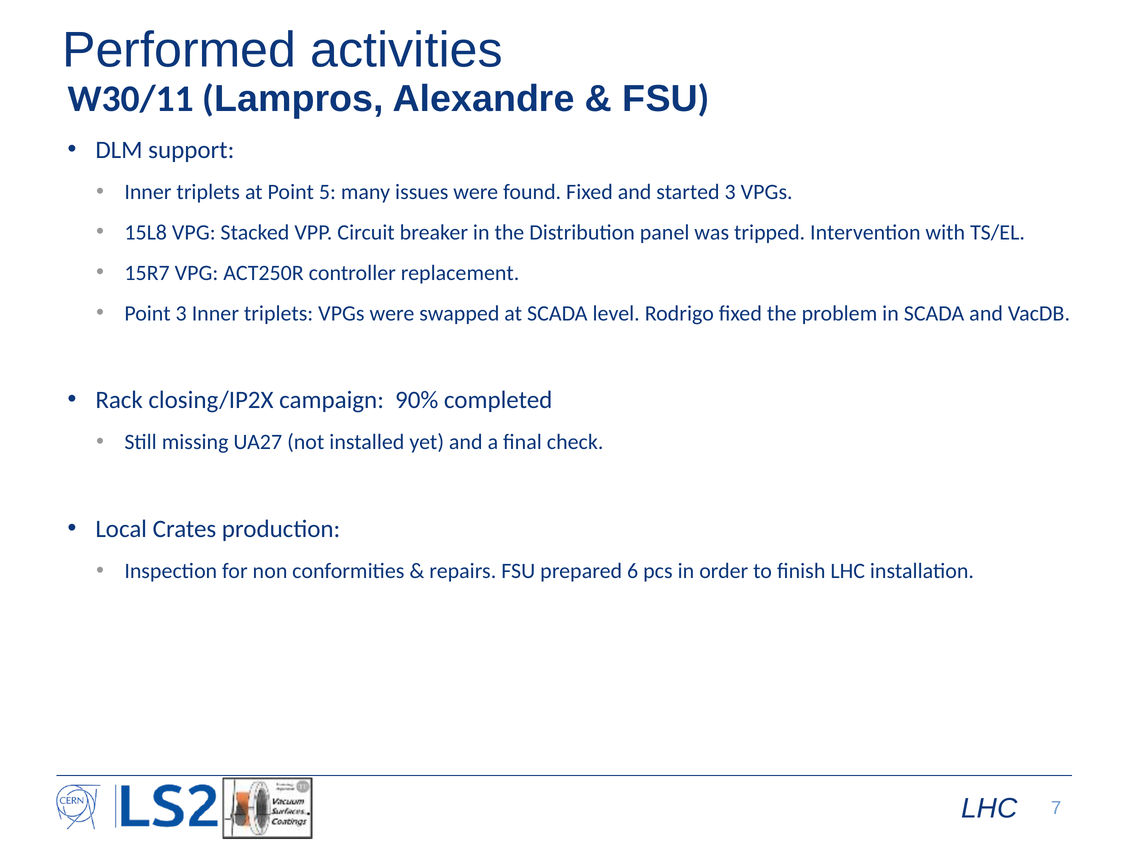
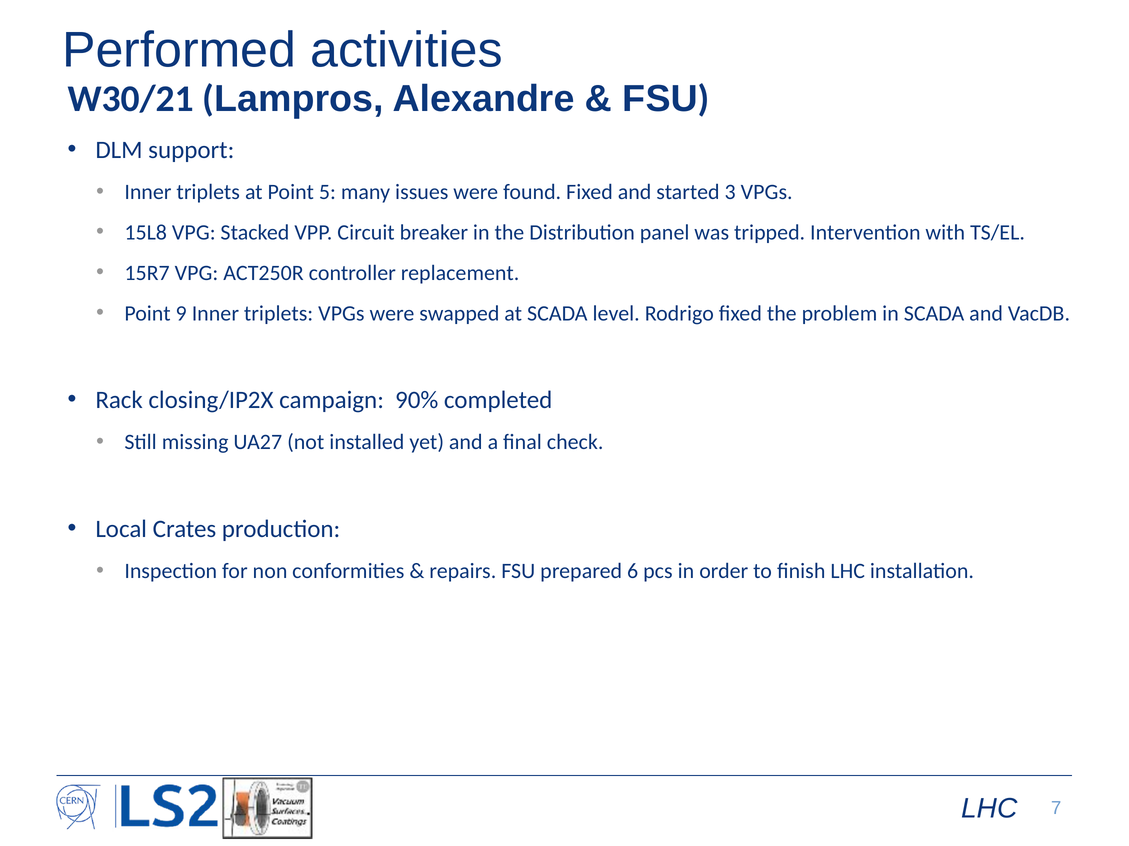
W30/11: W30/11 -> W30/21
Point 3: 3 -> 9
